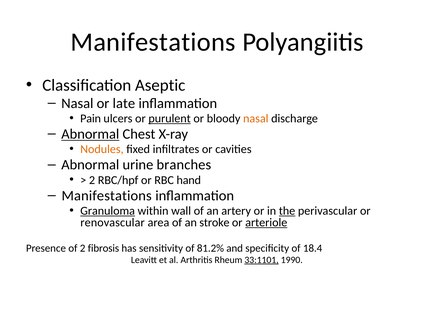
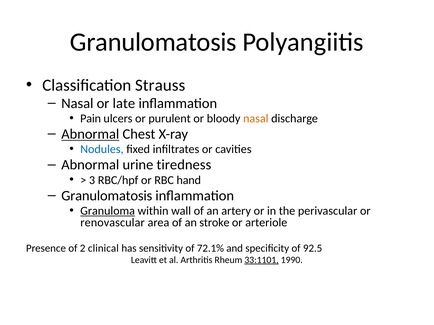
Manifestations at (153, 42): Manifestations -> Granulomatosis
Aseptic: Aseptic -> Strauss
purulent underline: present -> none
Nodules colour: orange -> blue
branches: branches -> tiredness
2 at (92, 180): 2 -> 3
Manifestations at (107, 196): Manifestations -> Granulomatosis
the underline: present -> none
arteriole underline: present -> none
fibrosis: fibrosis -> clinical
81.2%: 81.2% -> 72.1%
18.4: 18.4 -> 92.5
